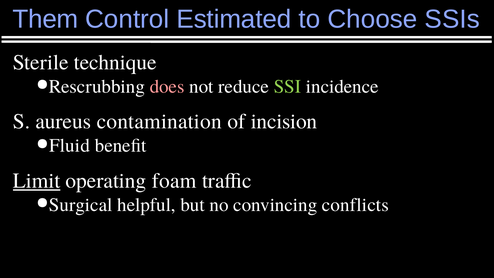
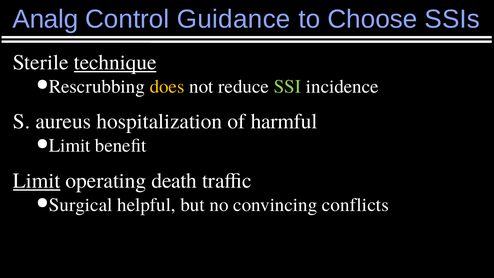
Them: Them -> Analg
Estimated: Estimated -> Guidance
technique underline: none -> present
does colour: pink -> yellow
contamination: contamination -> hospitalization
incision: incision -> harmful
Fluid at (69, 146): Fluid -> Limit
foam: foam -> death
